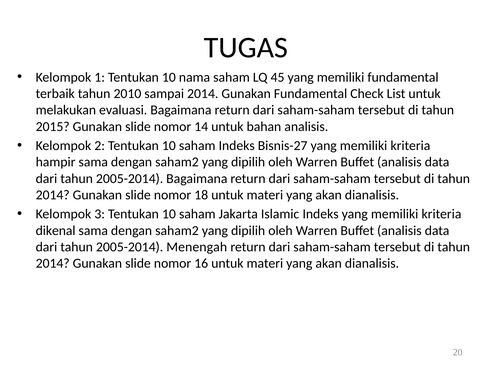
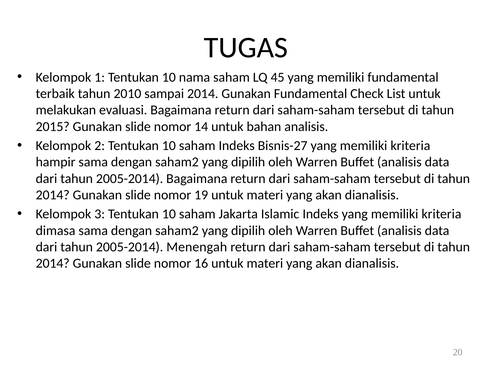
18: 18 -> 19
dikenal: dikenal -> dimasa
